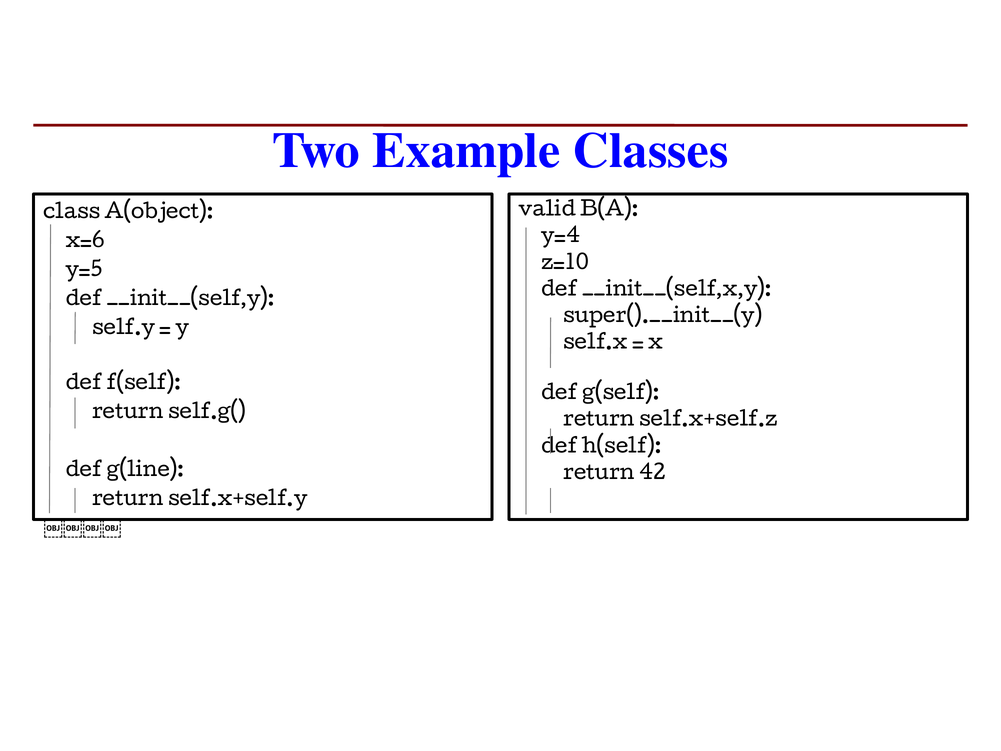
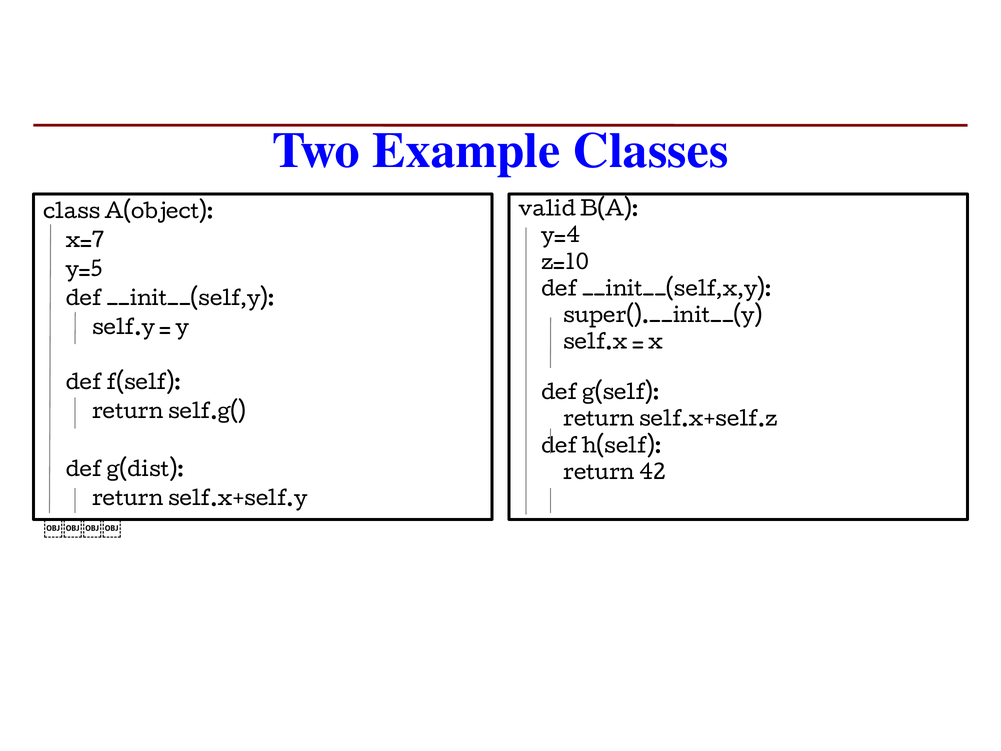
x=6: x=6 -> x=7
g(line: g(line -> g(dist
